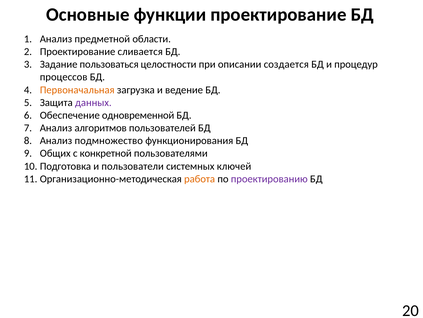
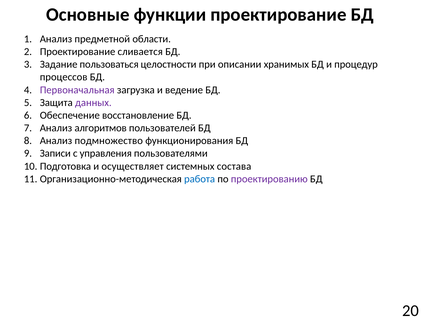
создается: создается -> хранимых
Первоначальная colour: orange -> purple
одновременной: одновременной -> восстановление
Общих: Общих -> Записи
конкретной: конкретной -> управления
пользователи: пользователи -> осуществляет
ключей: ключей -> состава
работа colour: orange -> blue
